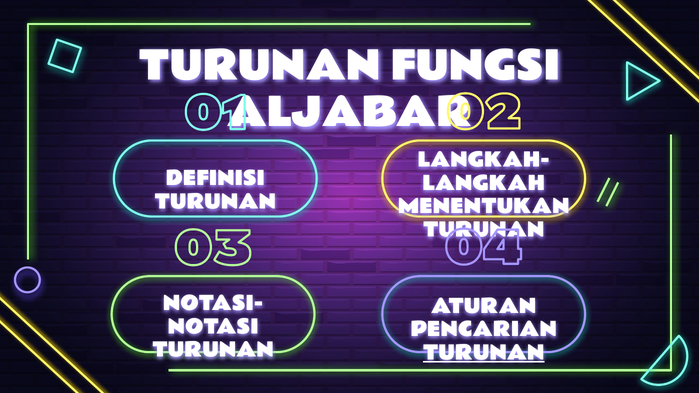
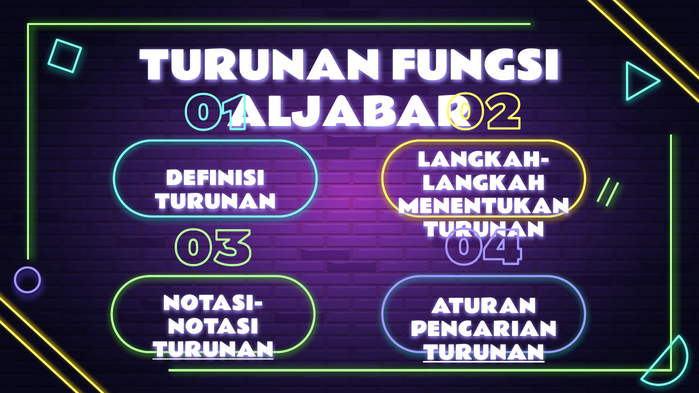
TURUNAN at (213, 351) underline: none -> present
